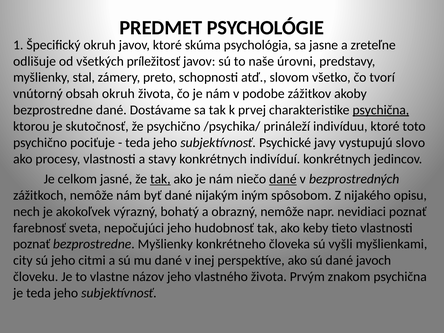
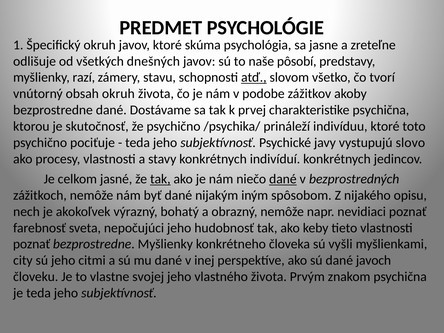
príležitosť: príležitosť -> dnešných
úrovni: úrovni -> pôsobí
stal: stal -> razí
preto: preto -> stavu
atď underline: none -> present
psychična at (381, 110) underline: present -> none
názov: názov -> svojej
